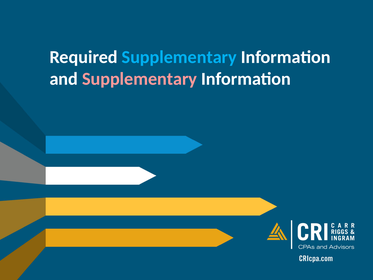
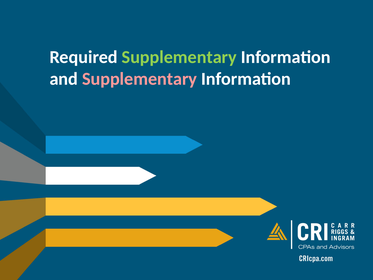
Supplementary at (179, 57) colour: light blue -> light green
